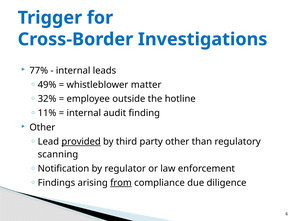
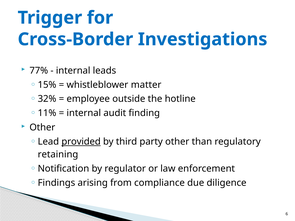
49%: 49% -> 15%
scanning: scanning -> retaining
from underline: present -> none
